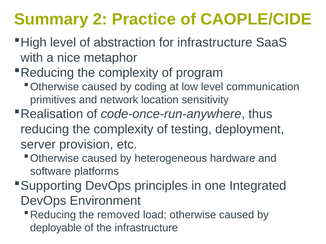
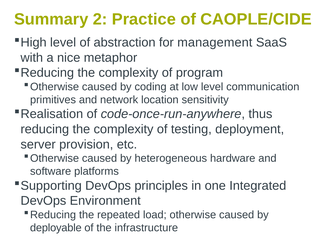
for infrastructure: infrastructure -> management
removed: removed -> repeated
